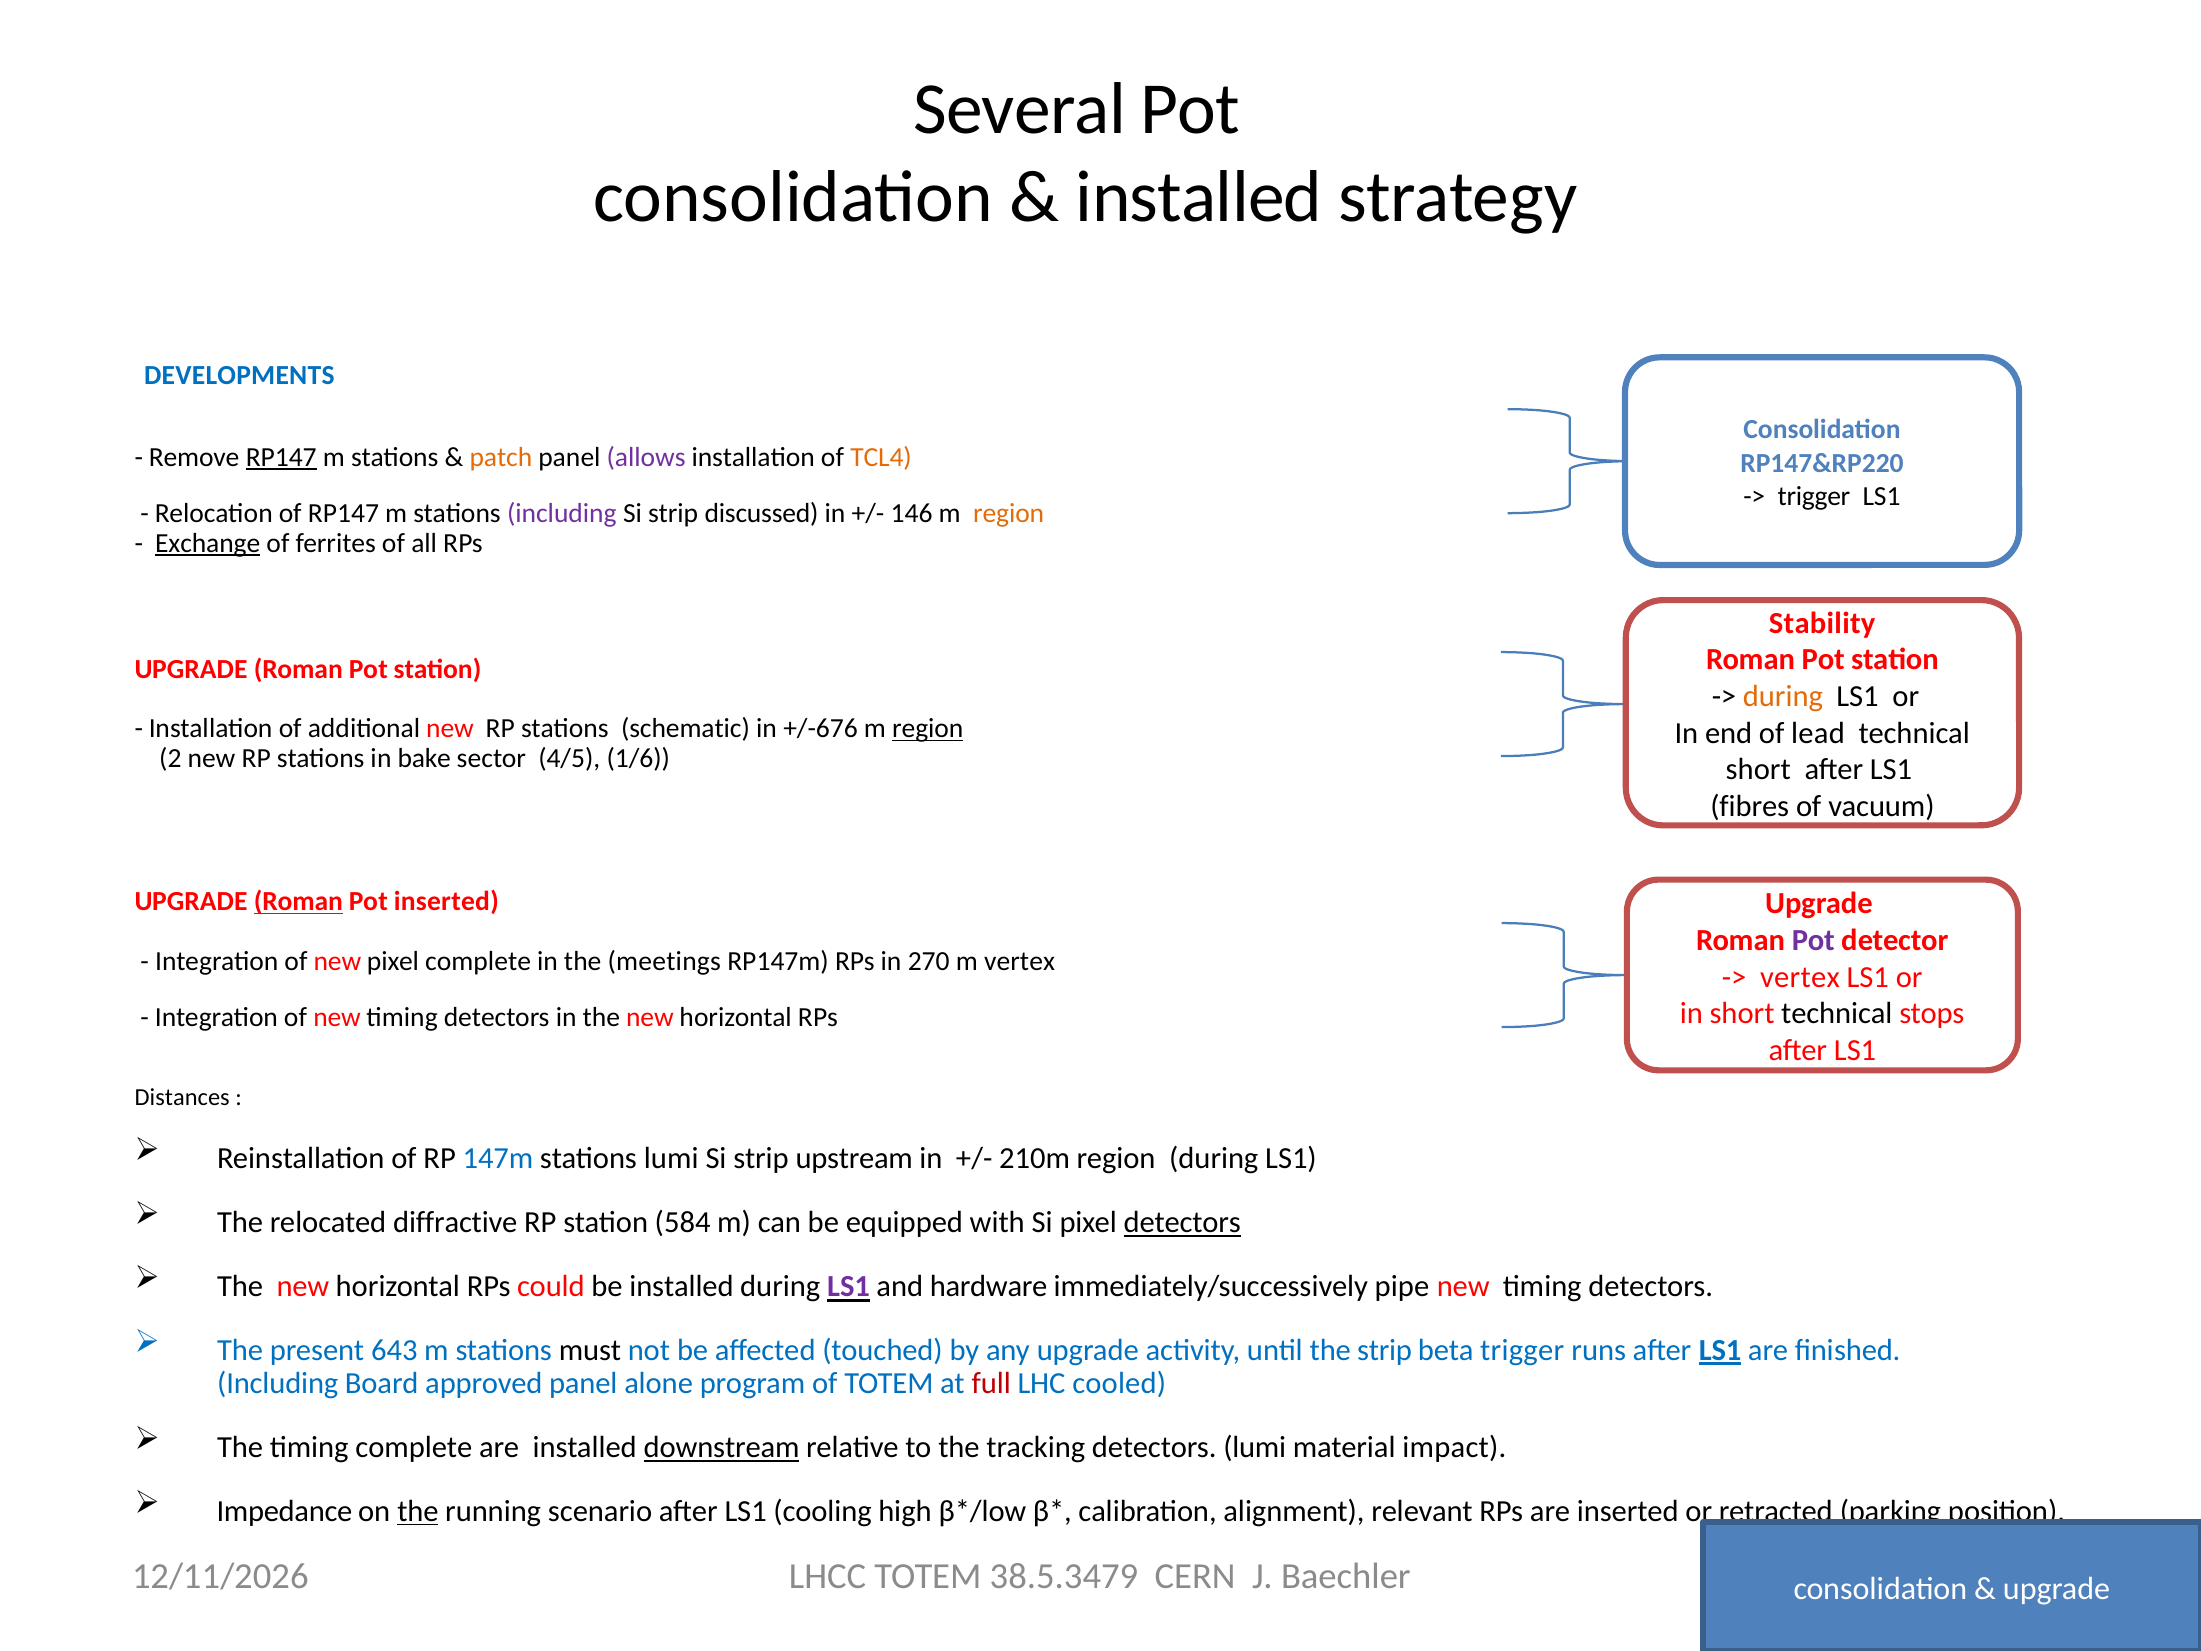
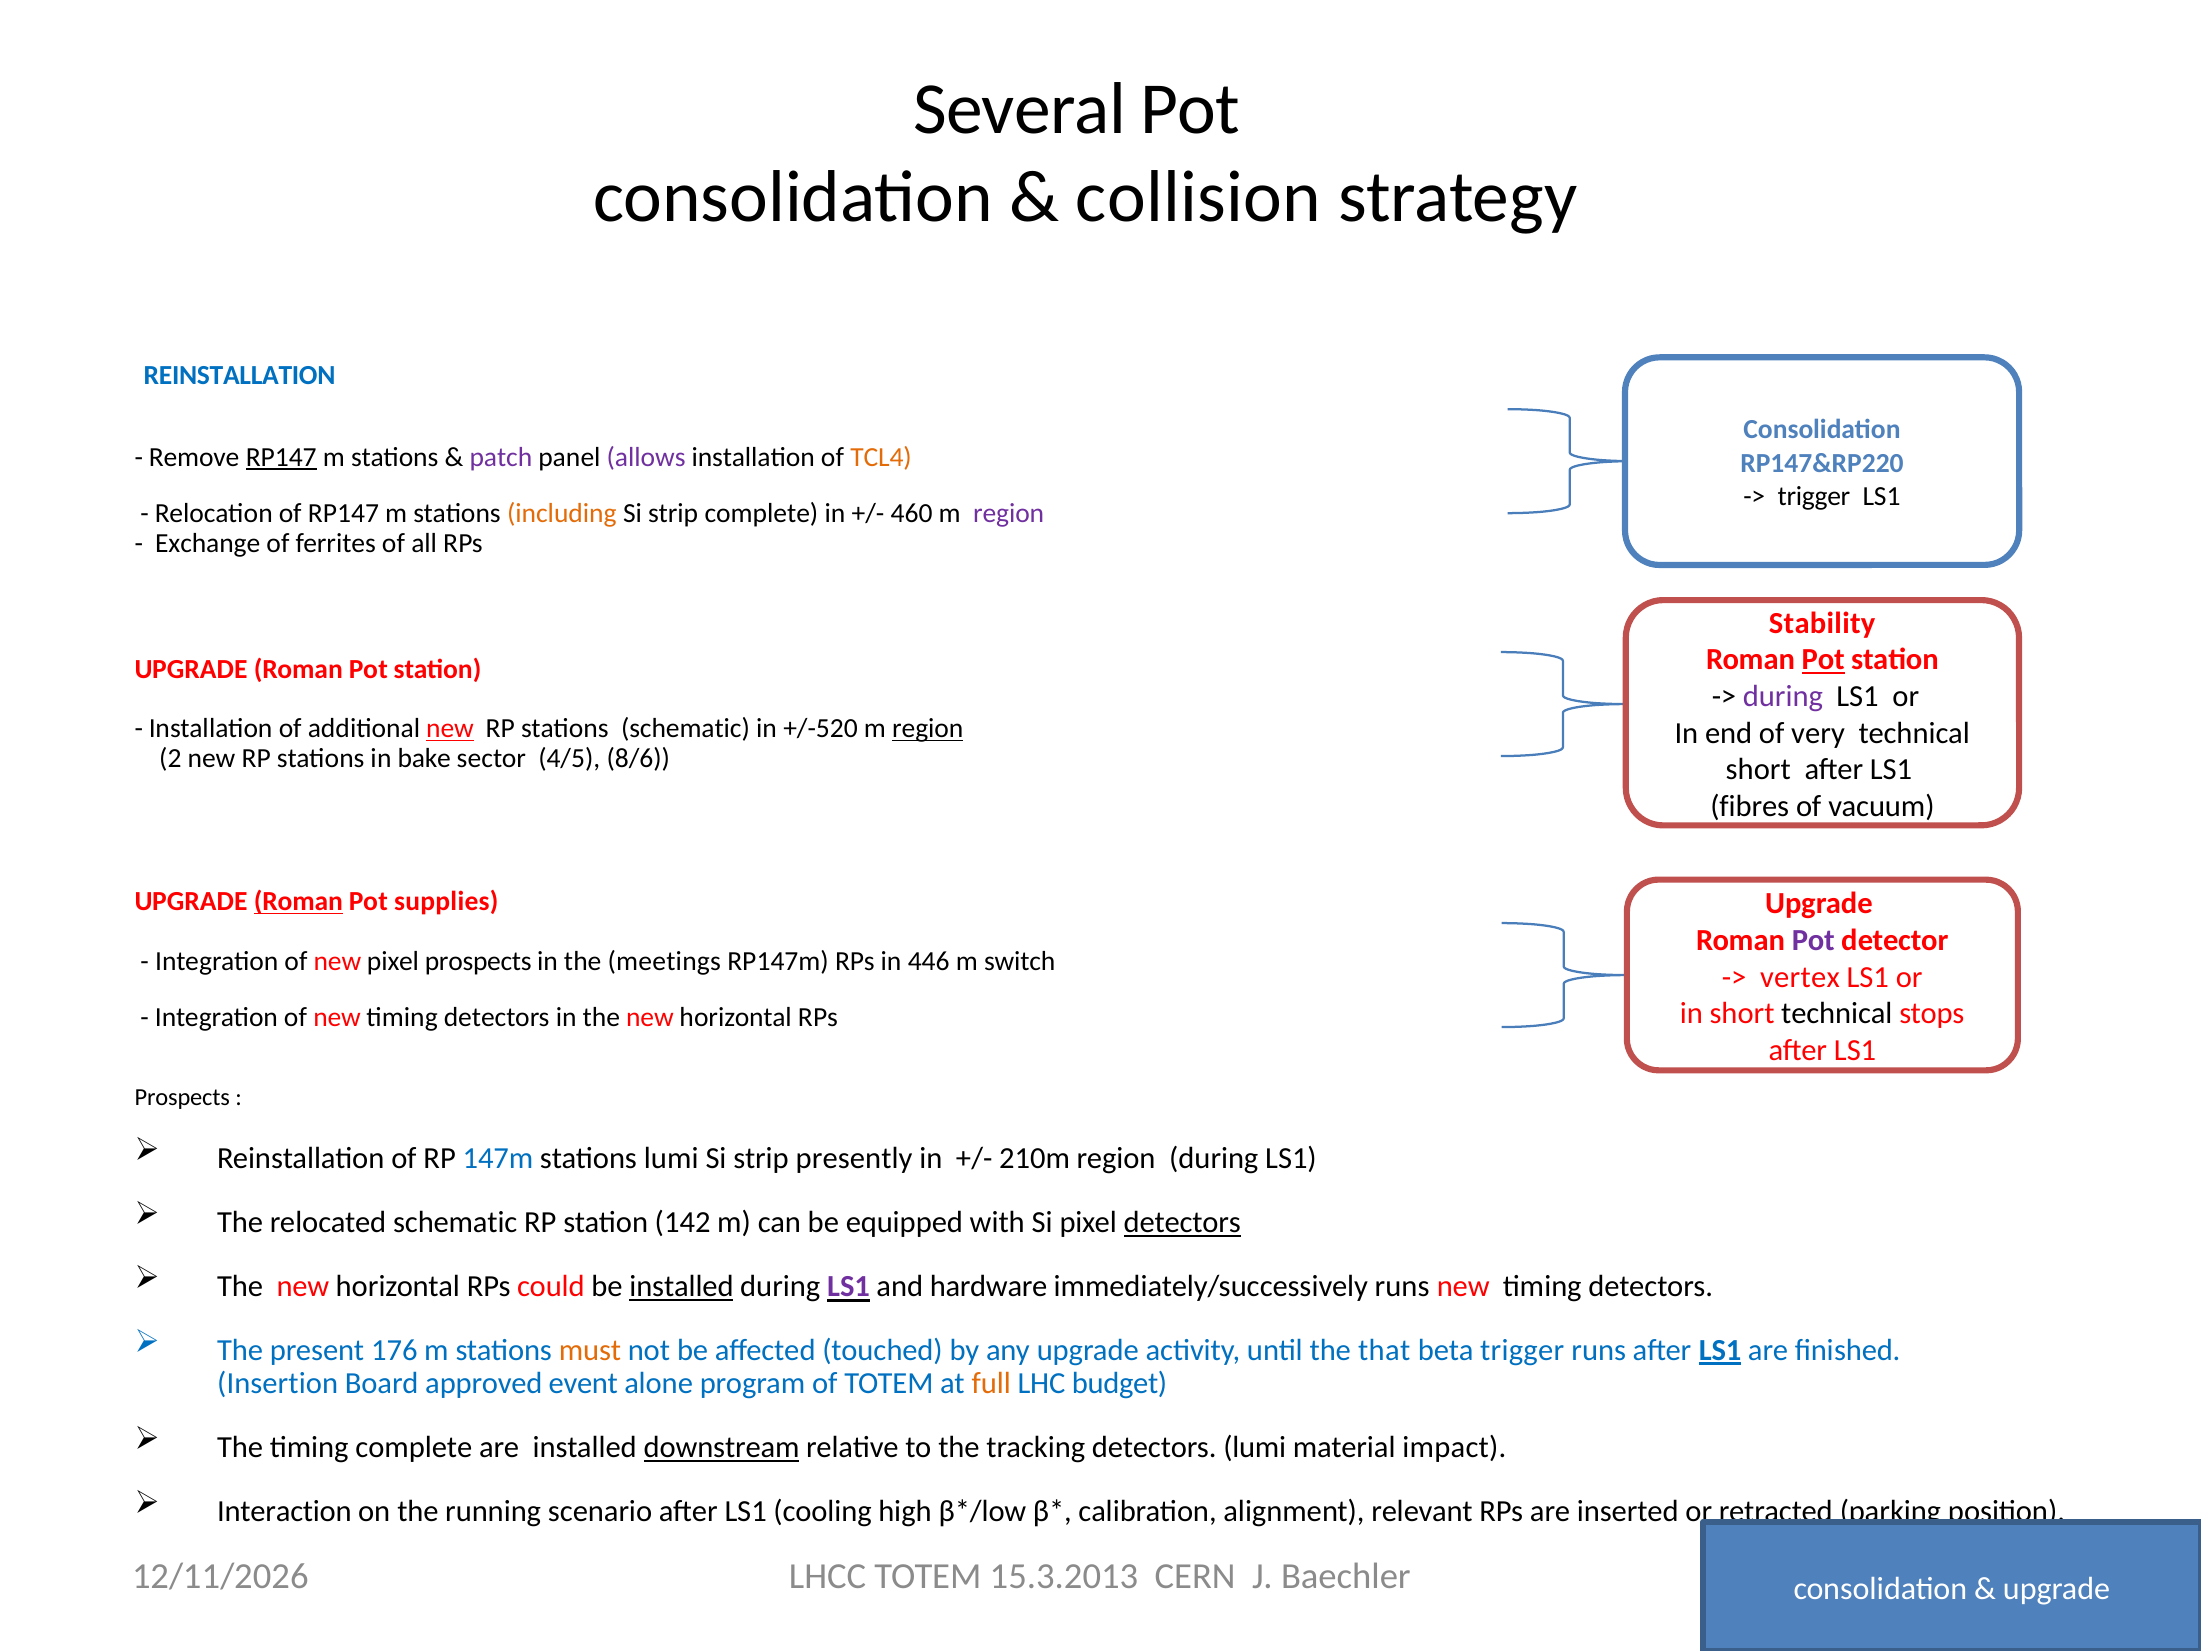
installed at (1199, 197): installed -> collision
DEVELOPMENTS at (239, 375): DEVELOPMENTS -> REINSTALLATION
patch colour: orange -> purple
including at (562, 513) colour: purple -> orange
strip discussed: discussed -> complete
146: 146 -> 460
region at (1009, 513) colour: orange -> purple
Exchange underline: present -> none
Pot at (1823, 660) underline: none -> present
during at (1783, 696) colour: orange -> purple
new at (450, 729) underline: none -> present
+/-676: +/-676 -> +/-520
lead: lead -> very
1/6: 1/6 -> 8/6
Pot inserted: inserted -> supplies
pixel complete: complete -> prospects
270: 270 -> 446
m vertex: vertex -> switch
Distances at (182, 1097): Distances -> Prospects
upstream: upstream -> presently
relocated diffractive: diffractive -> schematic
584: 584 -> 142
installed at (681, 1286) underline: none -> present
immediately/successively pipe: pipe -> runs
643: 643 -> 176
must colour: black -> orange
the strip: strip -> that
Including at (278, 1383): Including -> Insertion
approved panel: panel -> event
full colour: red -> orange
cooled: cooled -> budget
Impedance: Impedance -> Interaction
the at (418, 1511) underline: present -> none
38.5.3479: 38.5.3479 -> 15.3.2013
